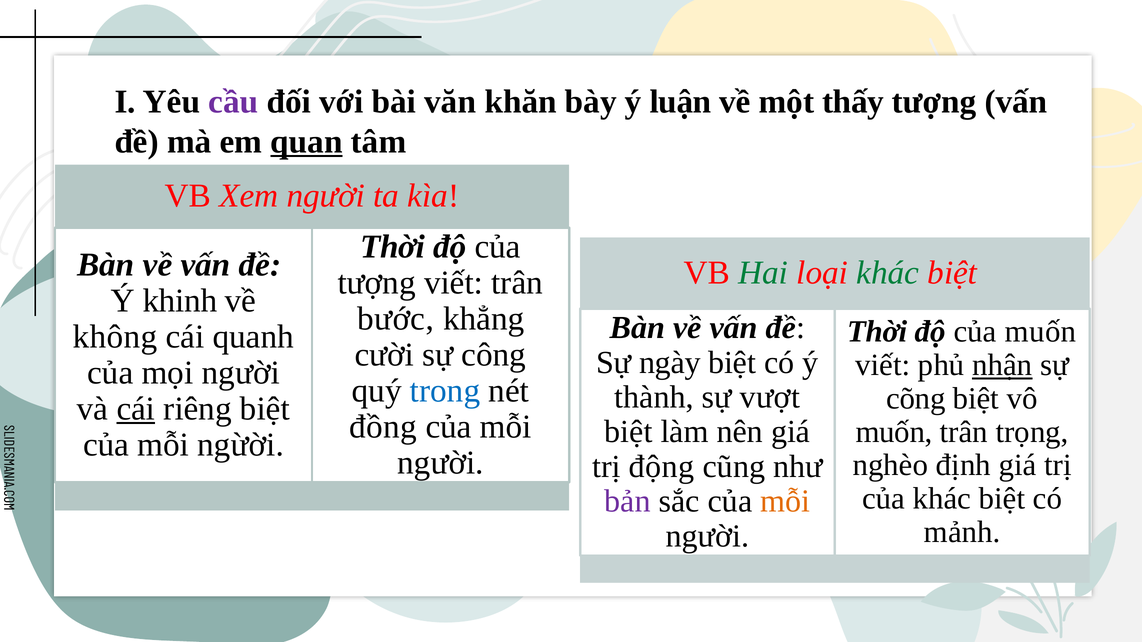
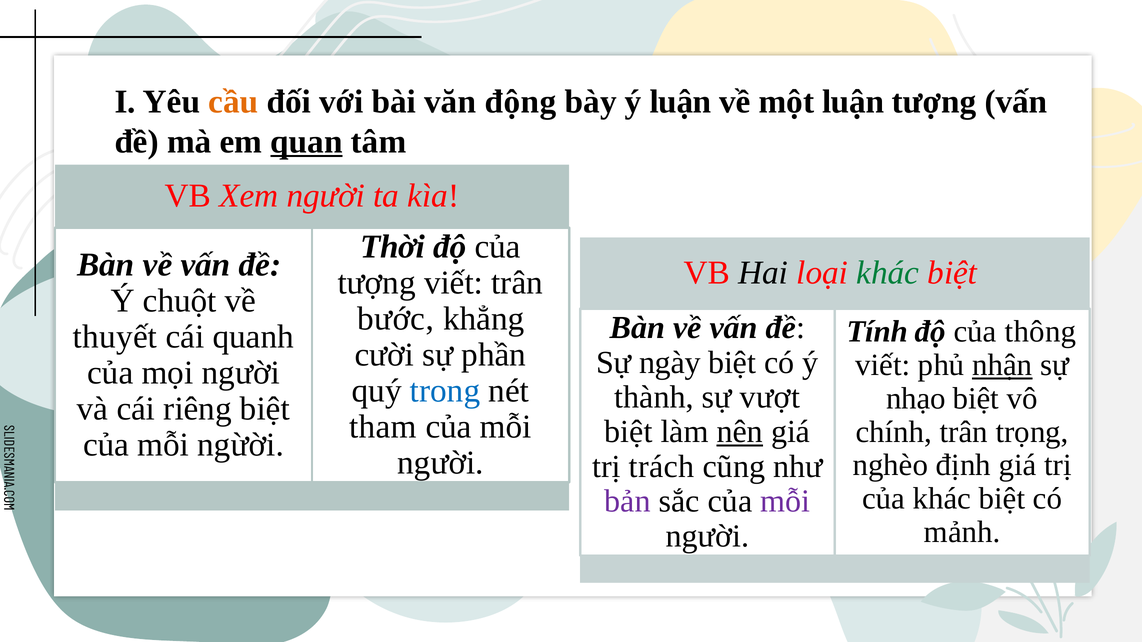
cầu colour: purple -> orange
khăn: khăn -> động
một thấy: thấy -> luận
Hai colour: green -> black
khinh: khinh -> chuột
Thời at (877, 332): Thời -> Tính
của muốn: muốn -> thông
không: không -> thuyết
công: công -> phần
cõng: cõng -> nhạo
cái at (136, 409) underline: present -> none
đồng: đồng -> tham
nên underline: none -> present
muốn at (894, 432): muốn -> chính
động: động -> trách
mỗi at (785, 502) colour: orange -> purple
